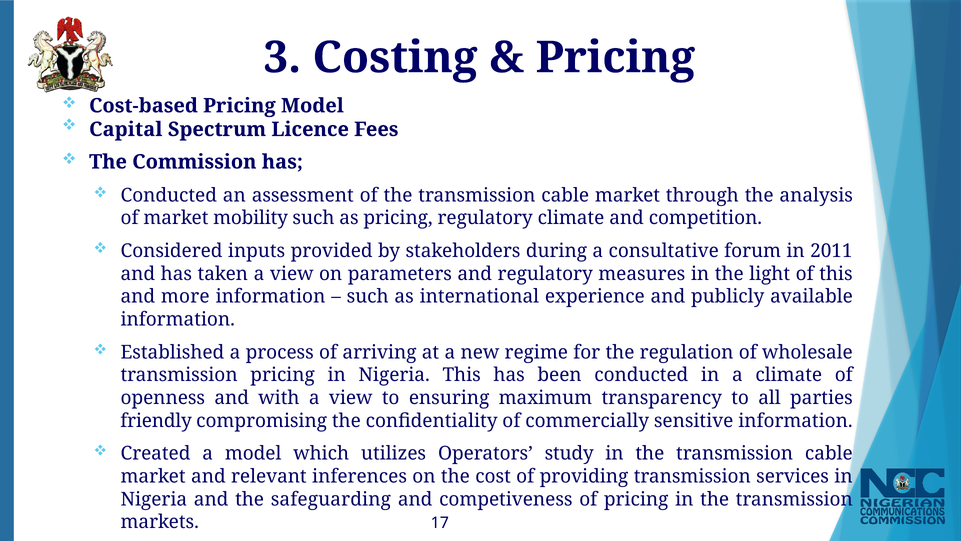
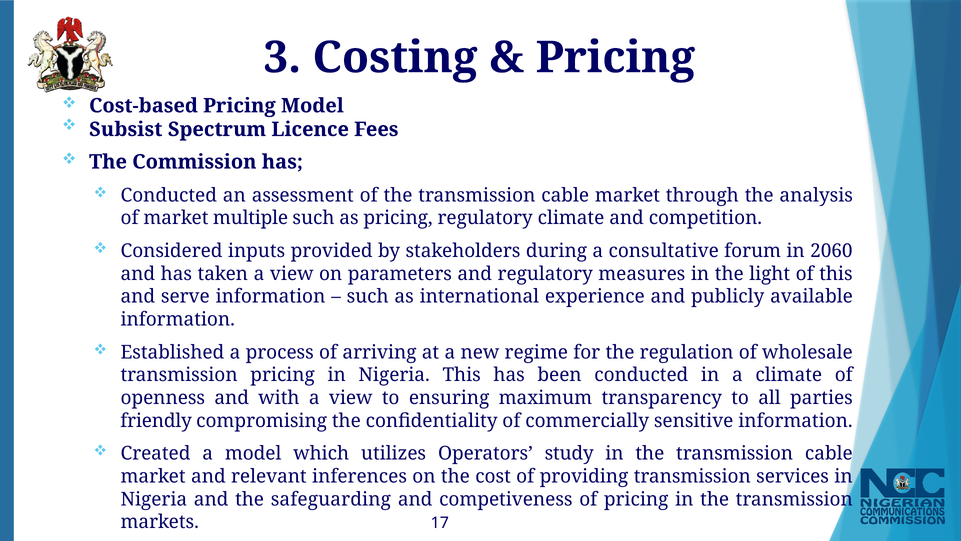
Capital: Capital -> Subsist
mobility: mobility -> multiple
2011: 2011 -> 2060
more: more -> serve
